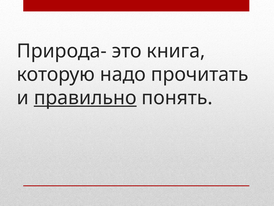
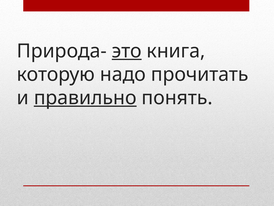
это underline: none -> present
